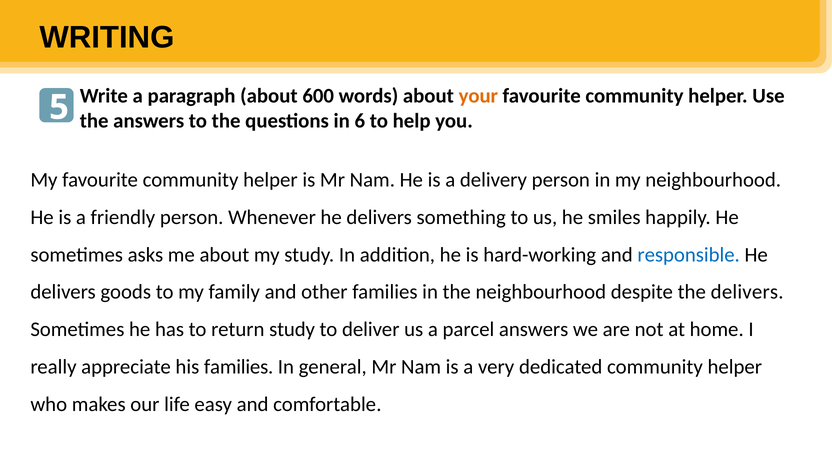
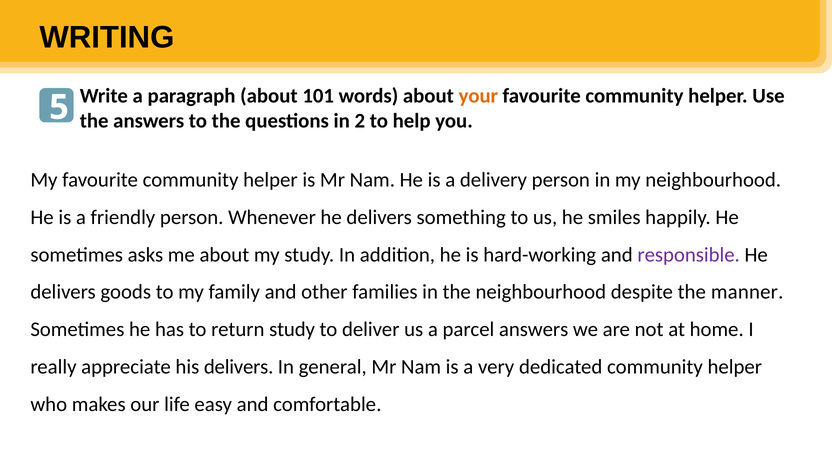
600: 600 -> 101
6: 6 -> 2
responsible colour: blue -> purple
the delivers: delivers -> manner
his families: families -> delivers
